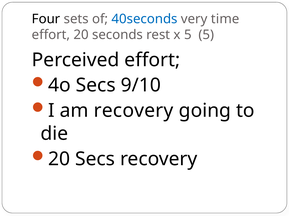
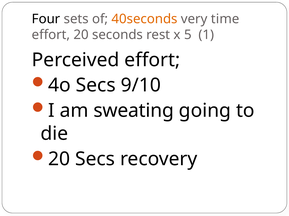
40seconds colour: blue -> orange
5 5: 5 -> 1
am recovery: recovery -> sweating
